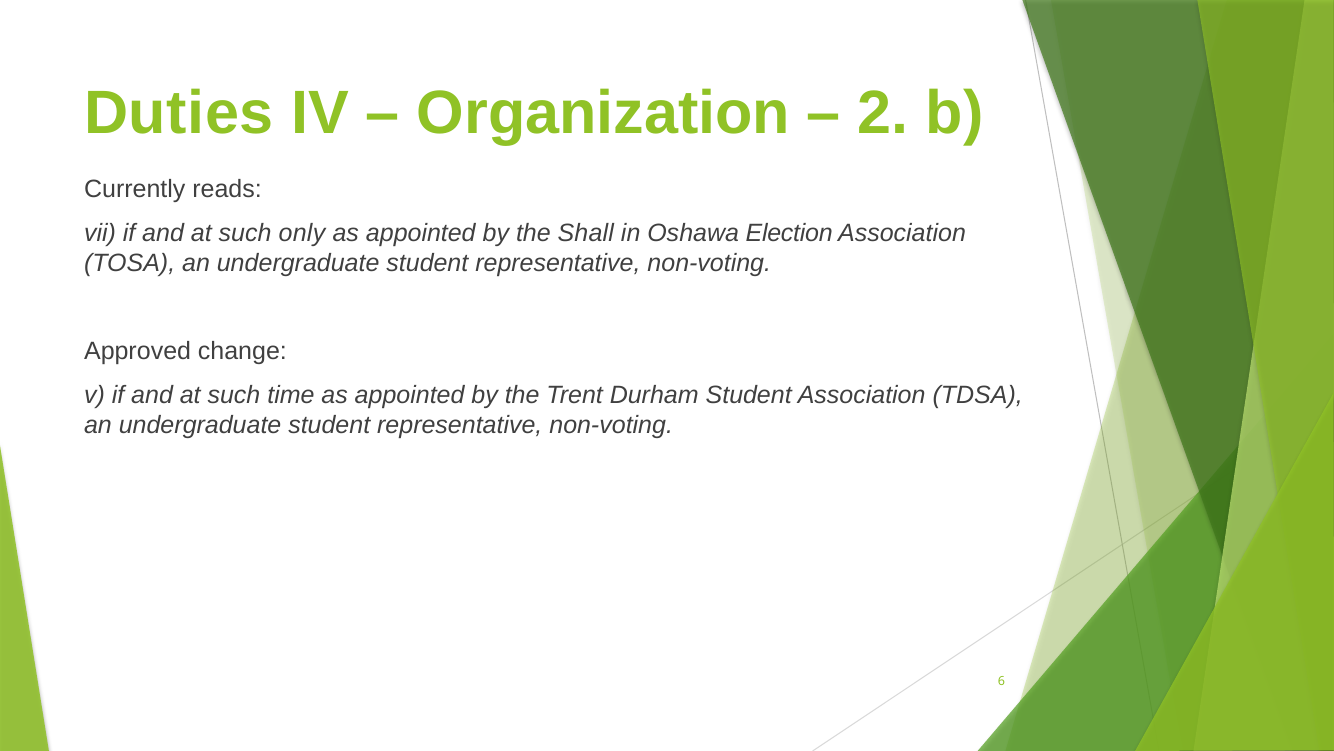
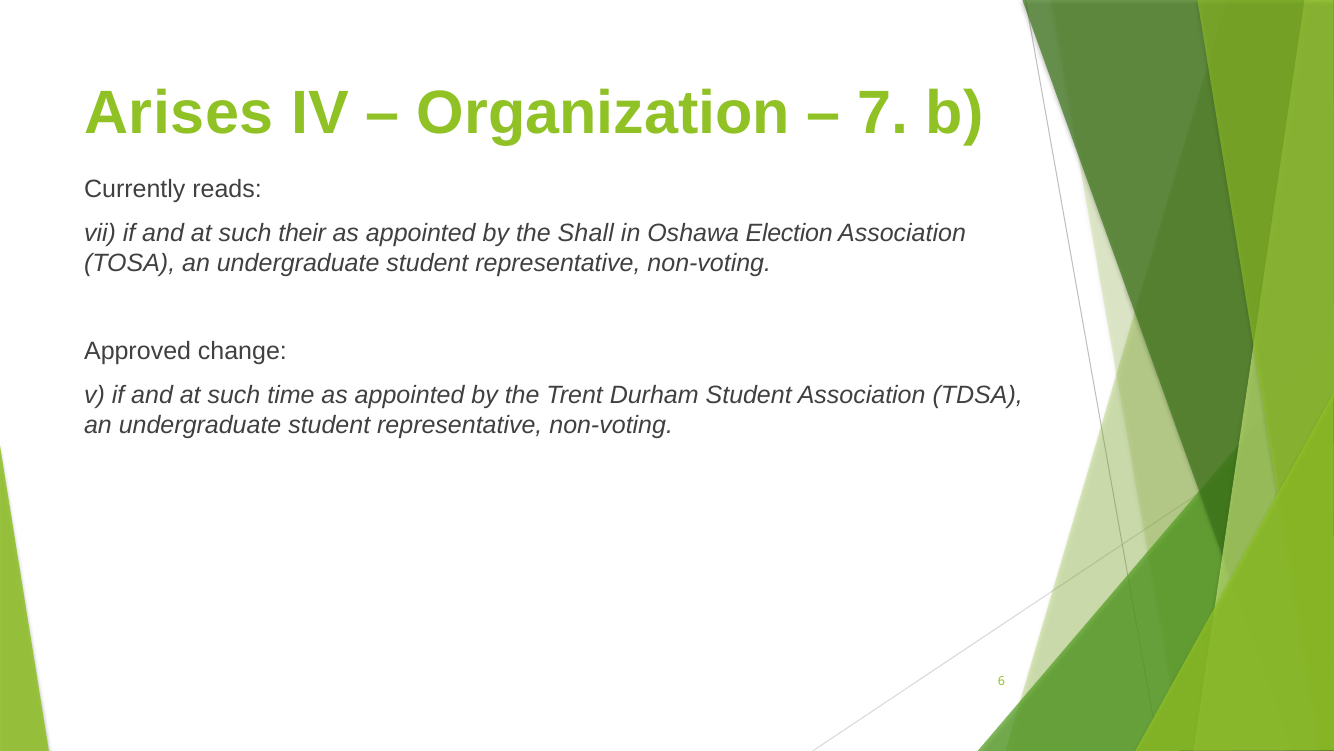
Duties: Duties -> Arises
2: 2 -> 7
only: only -> their
